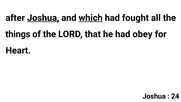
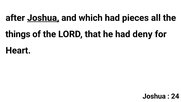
which underline: present -> none
fought: fought -> pieces
obey: obey -> deny
